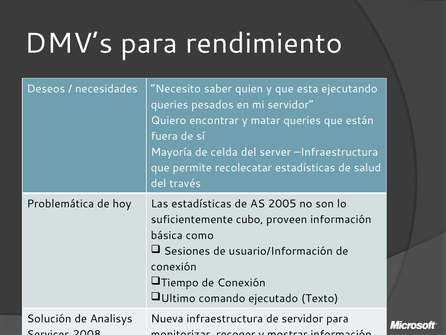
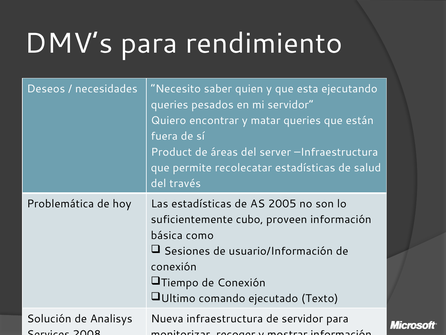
Mayoría: Mayoría -> Product
celda: celda -> áreas
